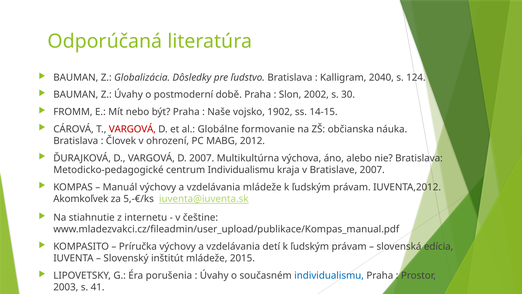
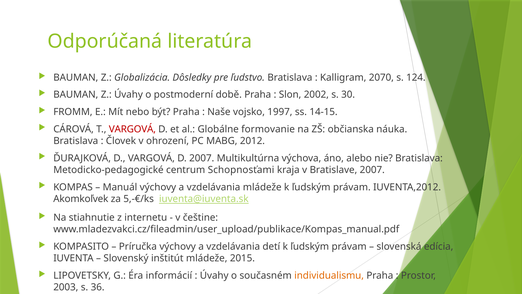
2040: 2040 -> 2070
1902: 1902 -> 1997
centrum Individualismu: Individualismu -> Schopnosťami
porušenia: porušenia -> informácií
individualismu at (329, 275) colour: blue -> orange
41: 41 -> 36
